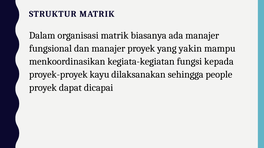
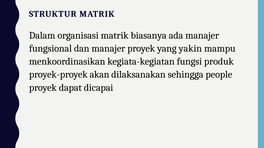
kepada: kepada -> produk
kayu: kayu -> akan
